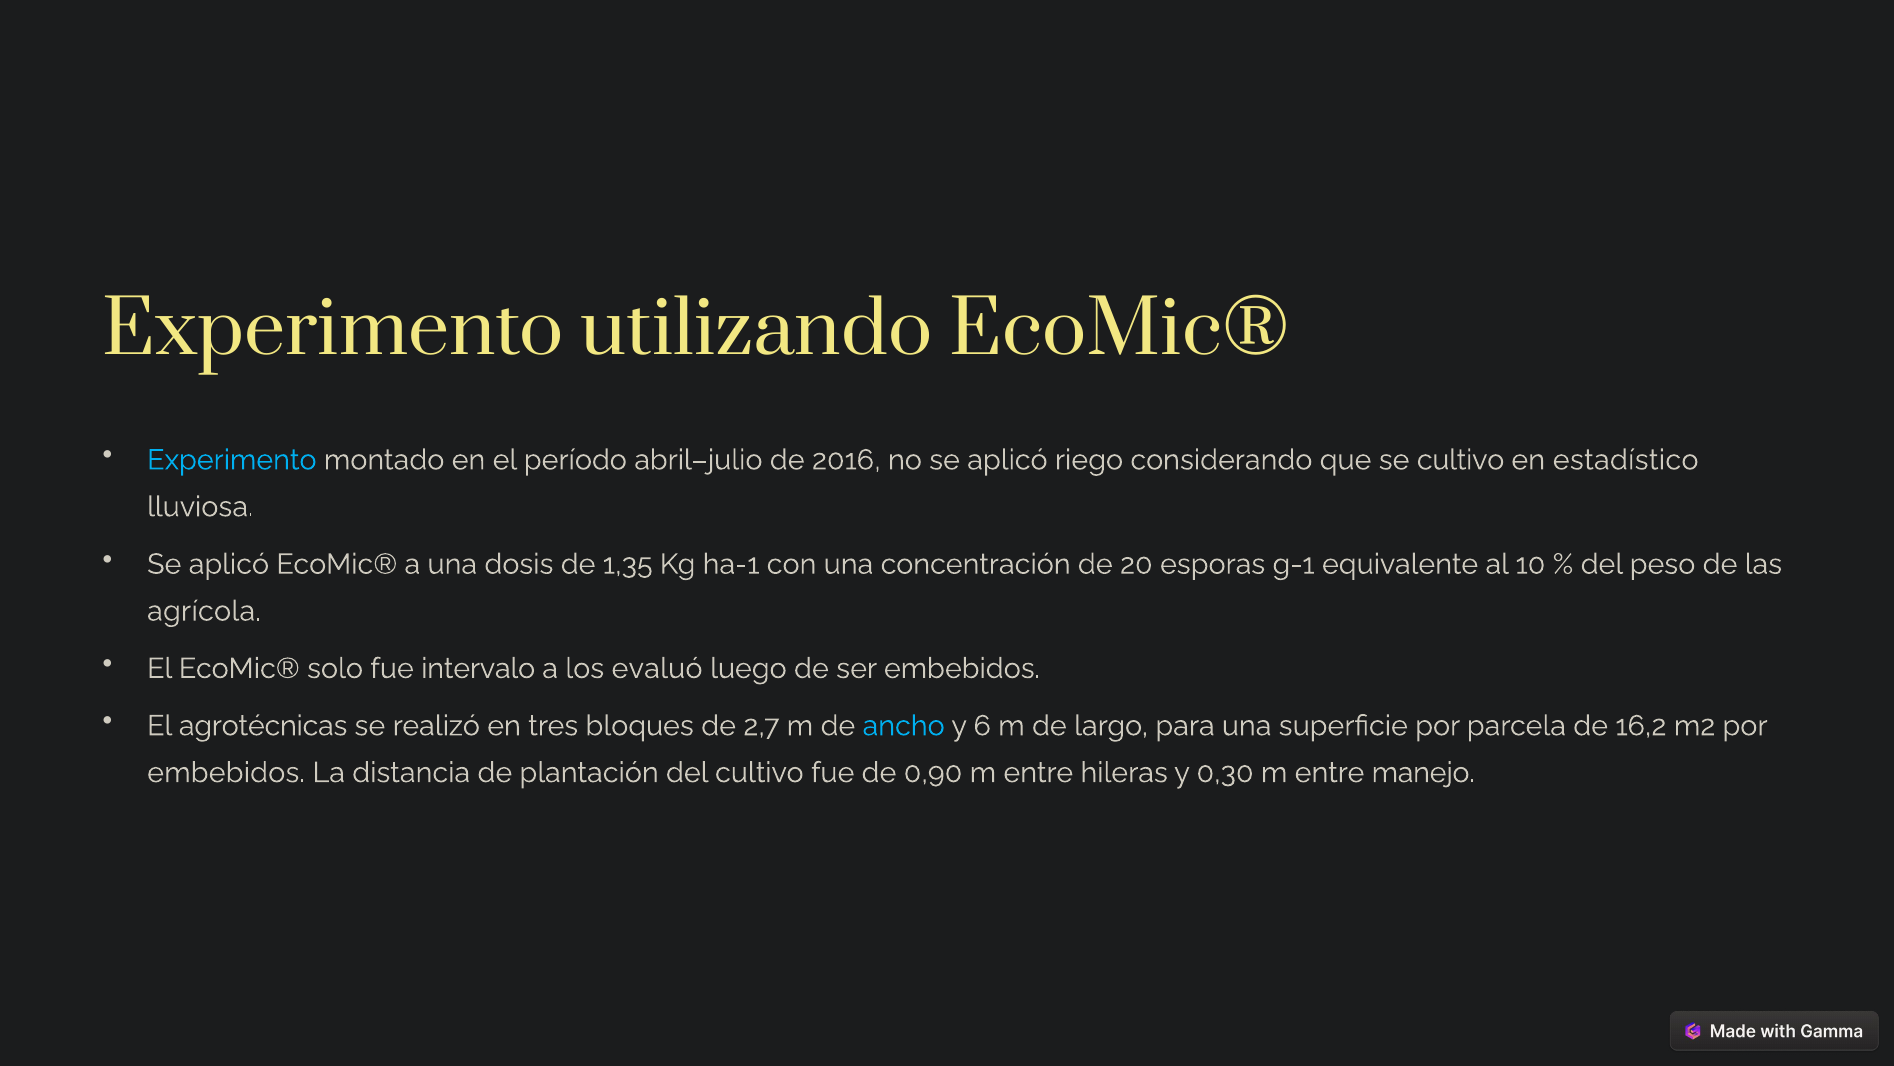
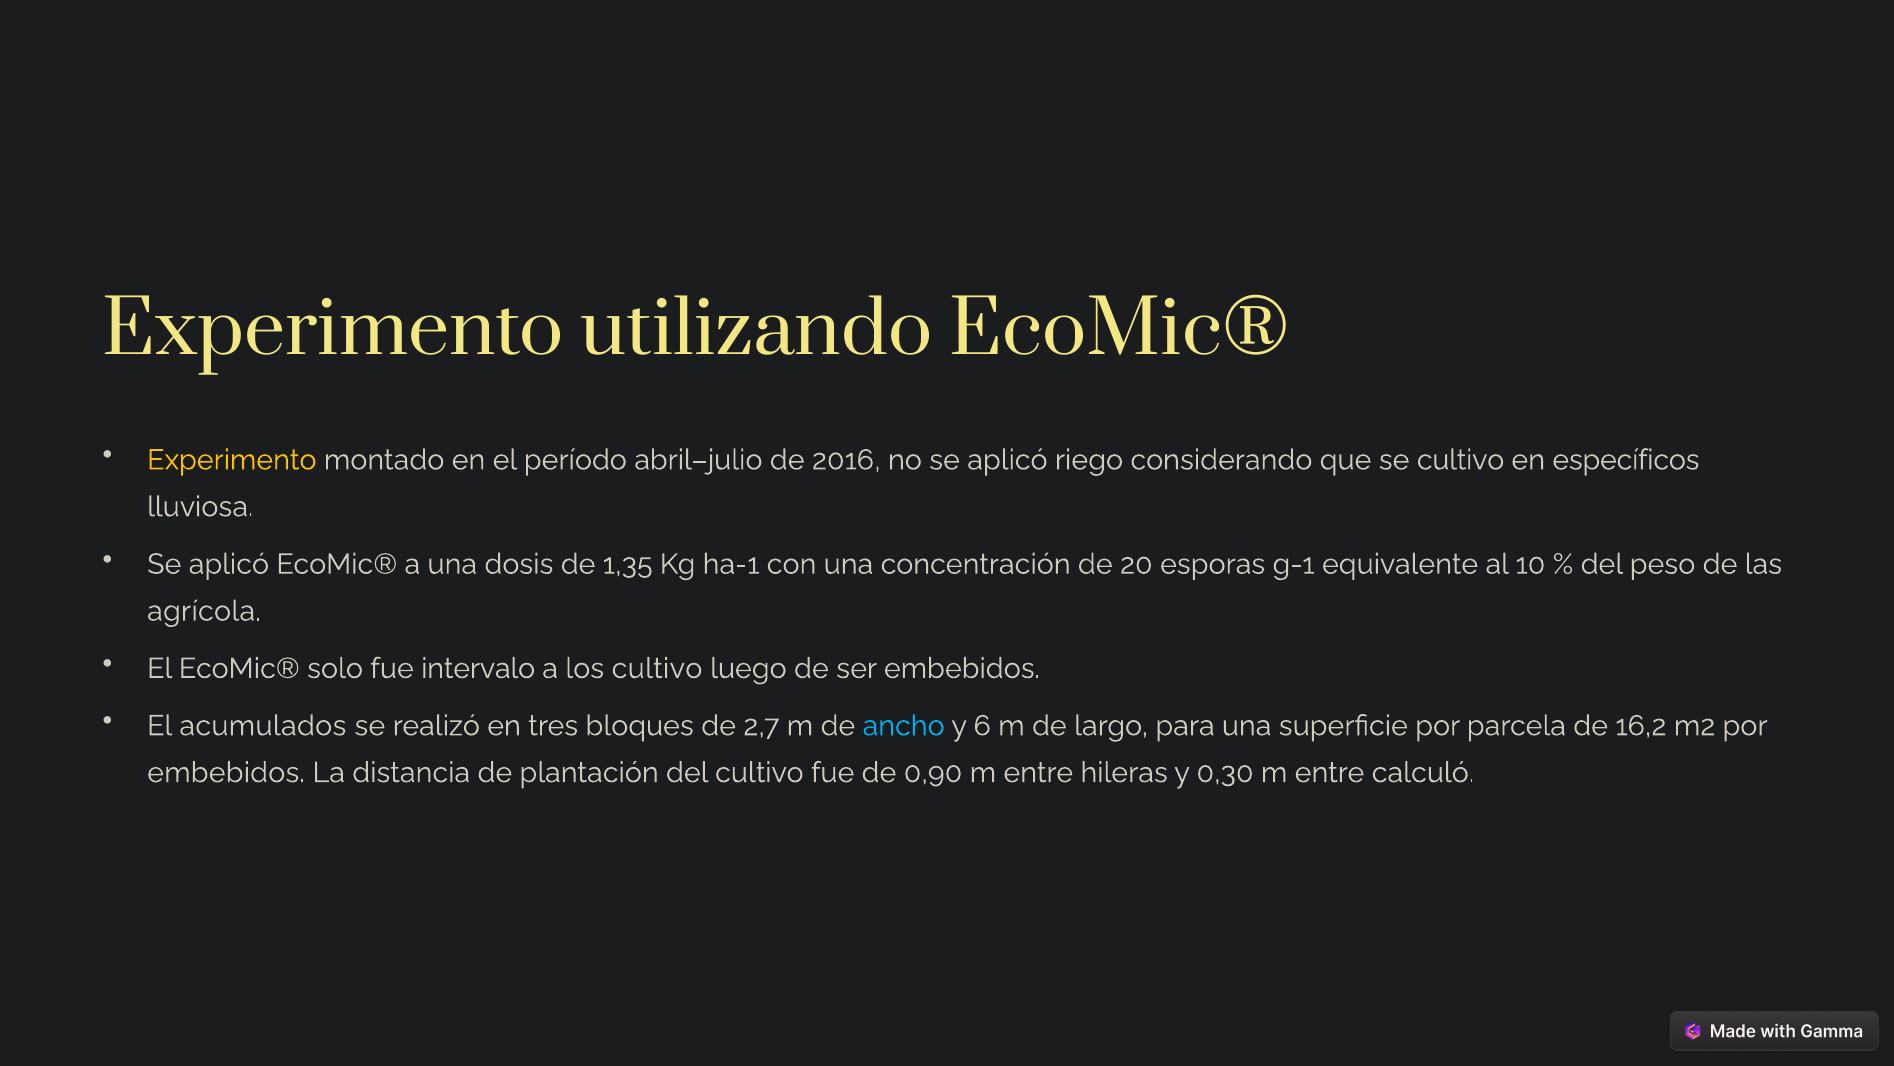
Experimento at (232, 460) colour: light blue -> yellow
estadístico: estadístico -> específicos
los evaluó: evaluó -> cultivo
agrotécnicas: agrotécnicas -> acumulados
manejo: manejo -> calculó
